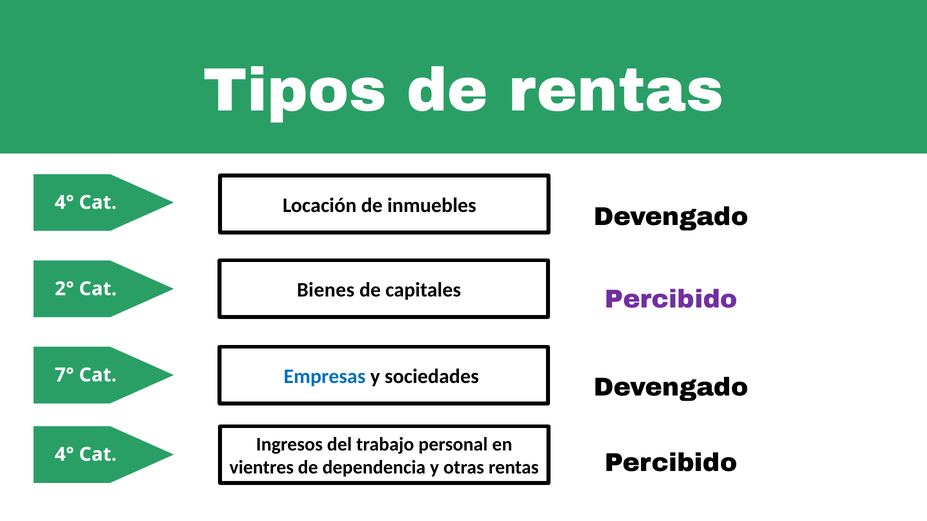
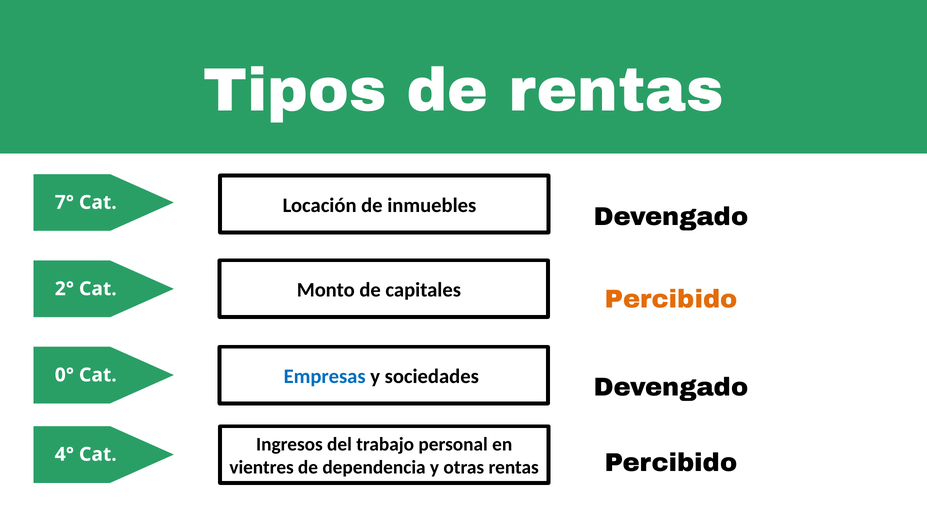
4° at (64, 203): 4° -> 7°
Bienes: Bienes -> Monto
Percibido at (671, 299) colour: purple -> orange
7°: 7° -> 0°
